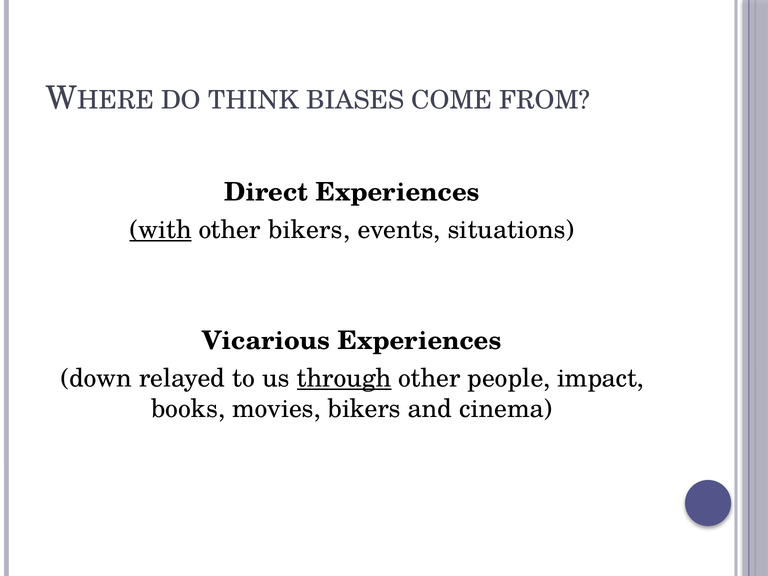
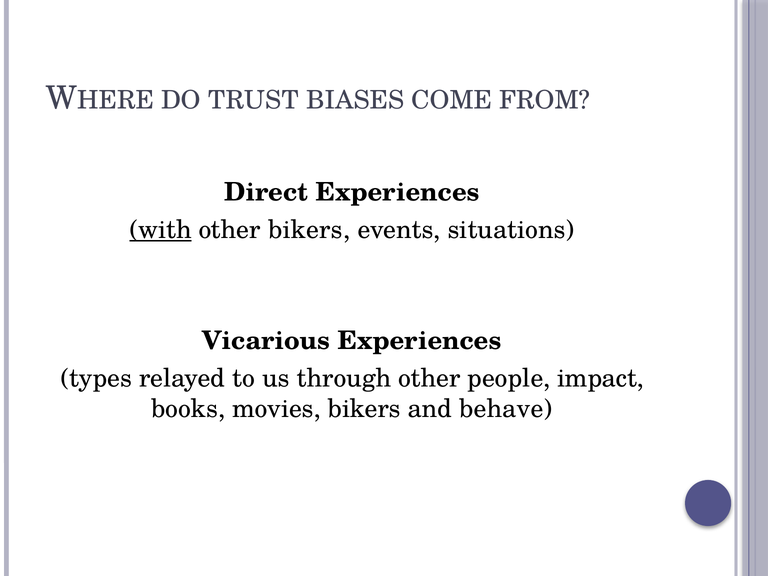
THINK: THINK -> TRUST
down: down -> types
through underline: present -> none
cinema: cinema -> behave
